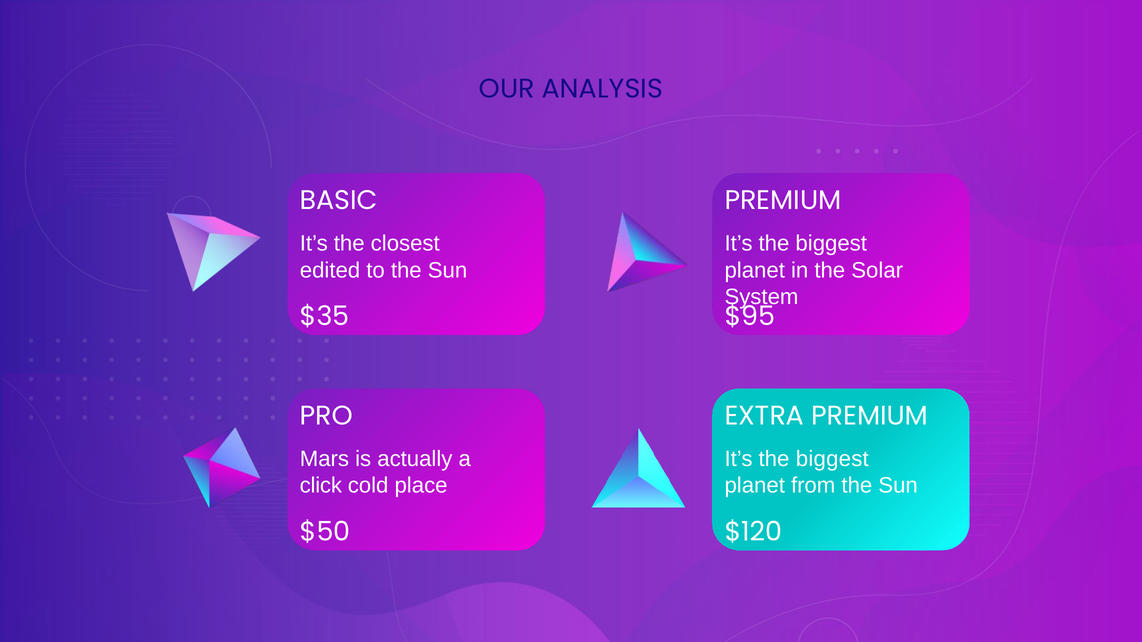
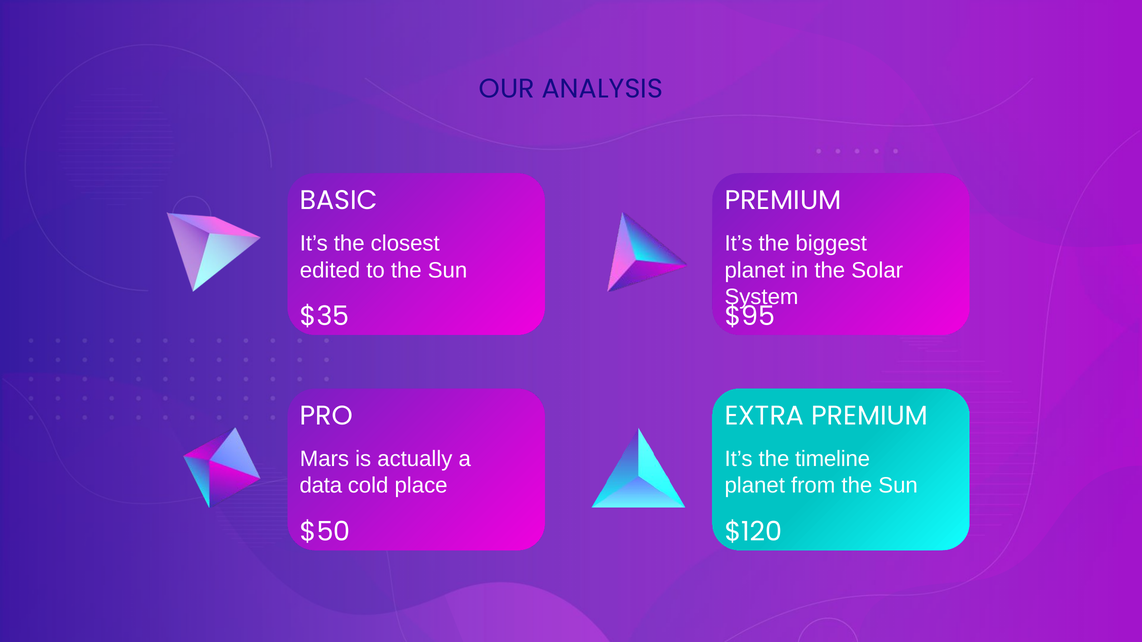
biggest at (832, 459): biggest -> timeline
click: click -> data
